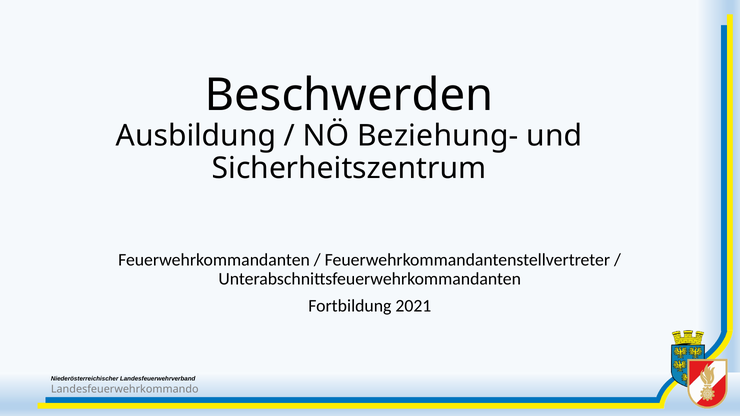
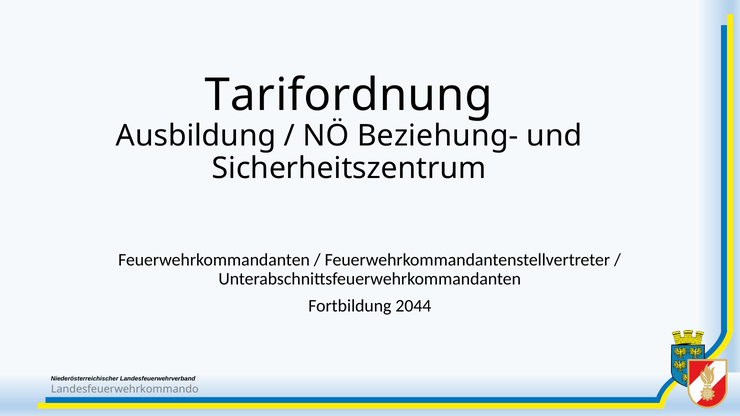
Beschwerden: Beschwerden -> Tarifordnung
2021: 2021 -> 2044
